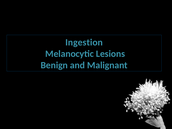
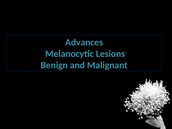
Ingestion: Ingestion -> Advances
